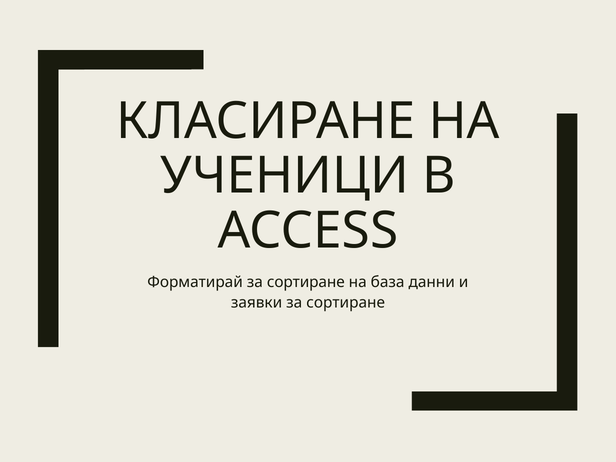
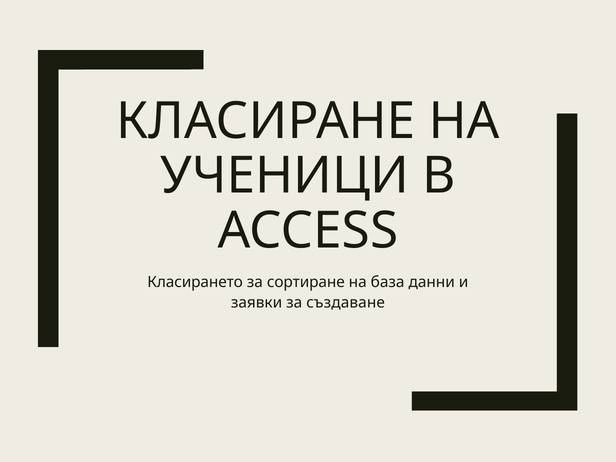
Форматирай: Форматирай -> Класирането
заявки за сортиране: сортиране -> създаване
